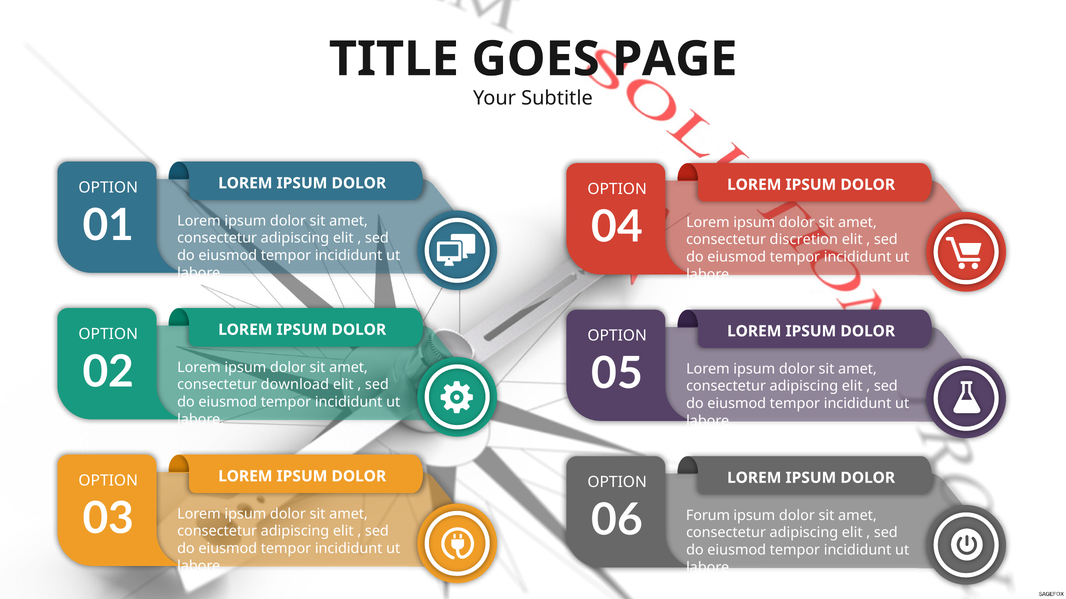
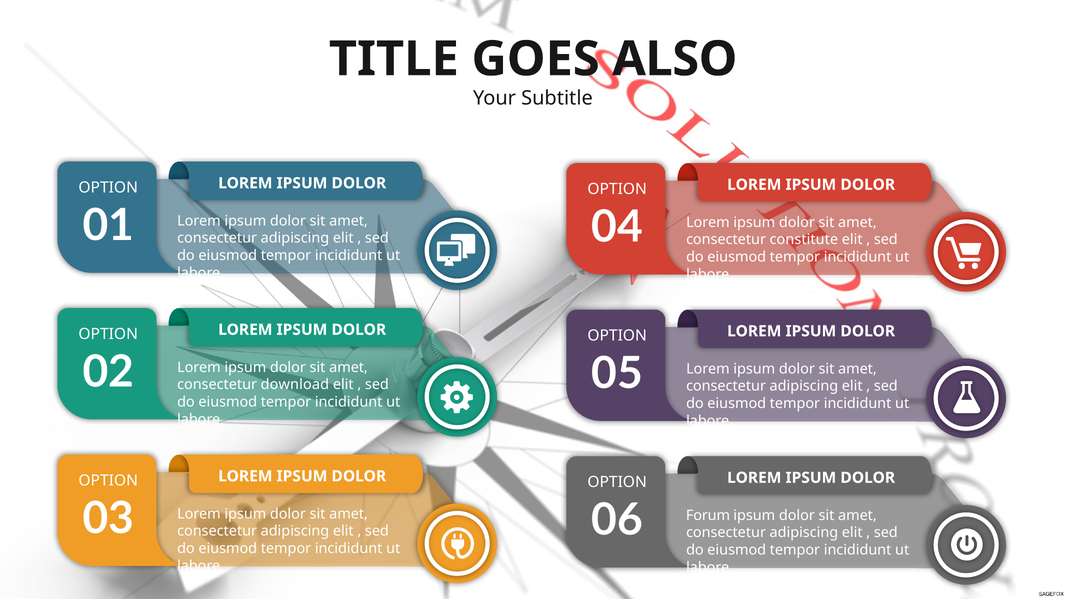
PAGE: PAGE -> ALSO
discretion: discretion -> constitute
